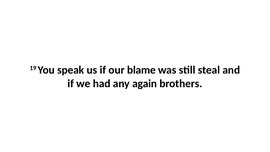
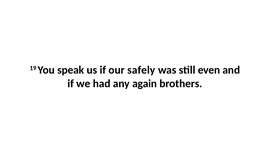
blame: blame -> safely
steal: steal -> even
